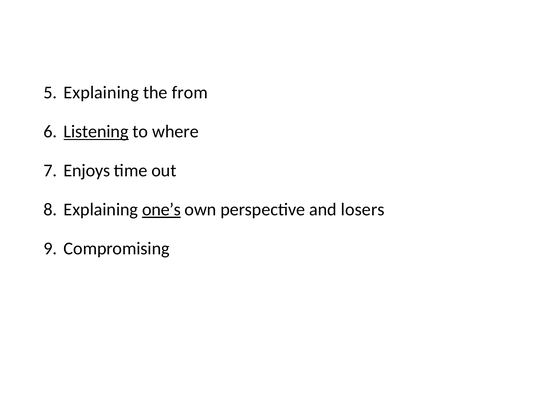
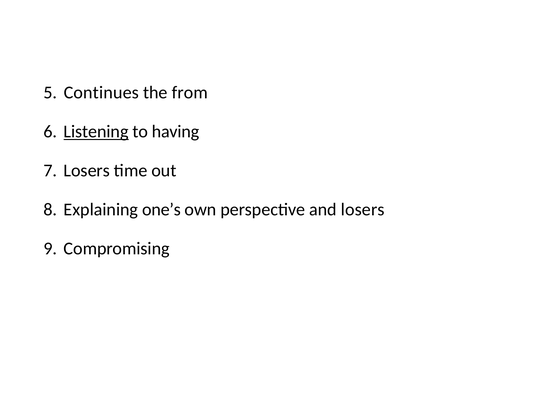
Explaining at (101, 93): Explaining -> Continues
where: where -> having
Enjoys at (87, 170): Enjoys -> Losers
one’s underline: present -> none
